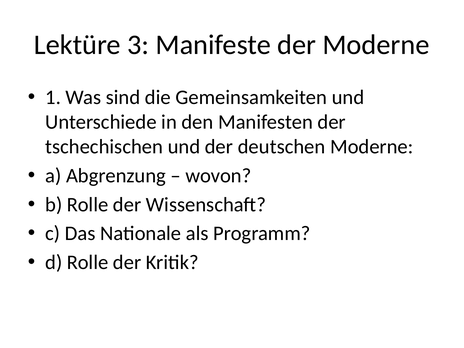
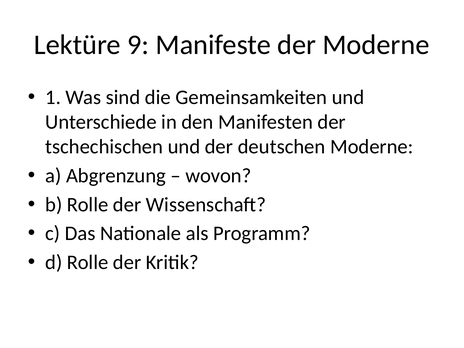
3: 3 -> 9
